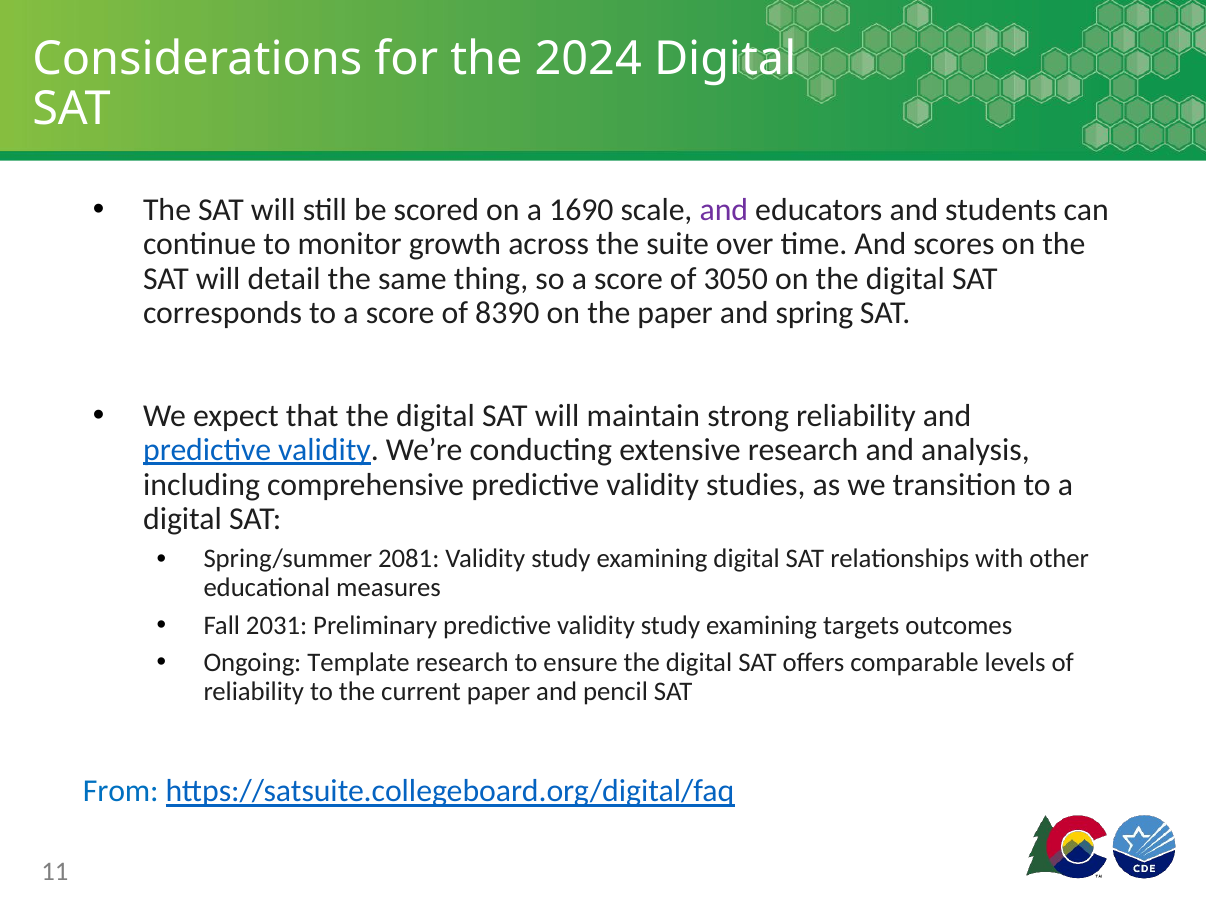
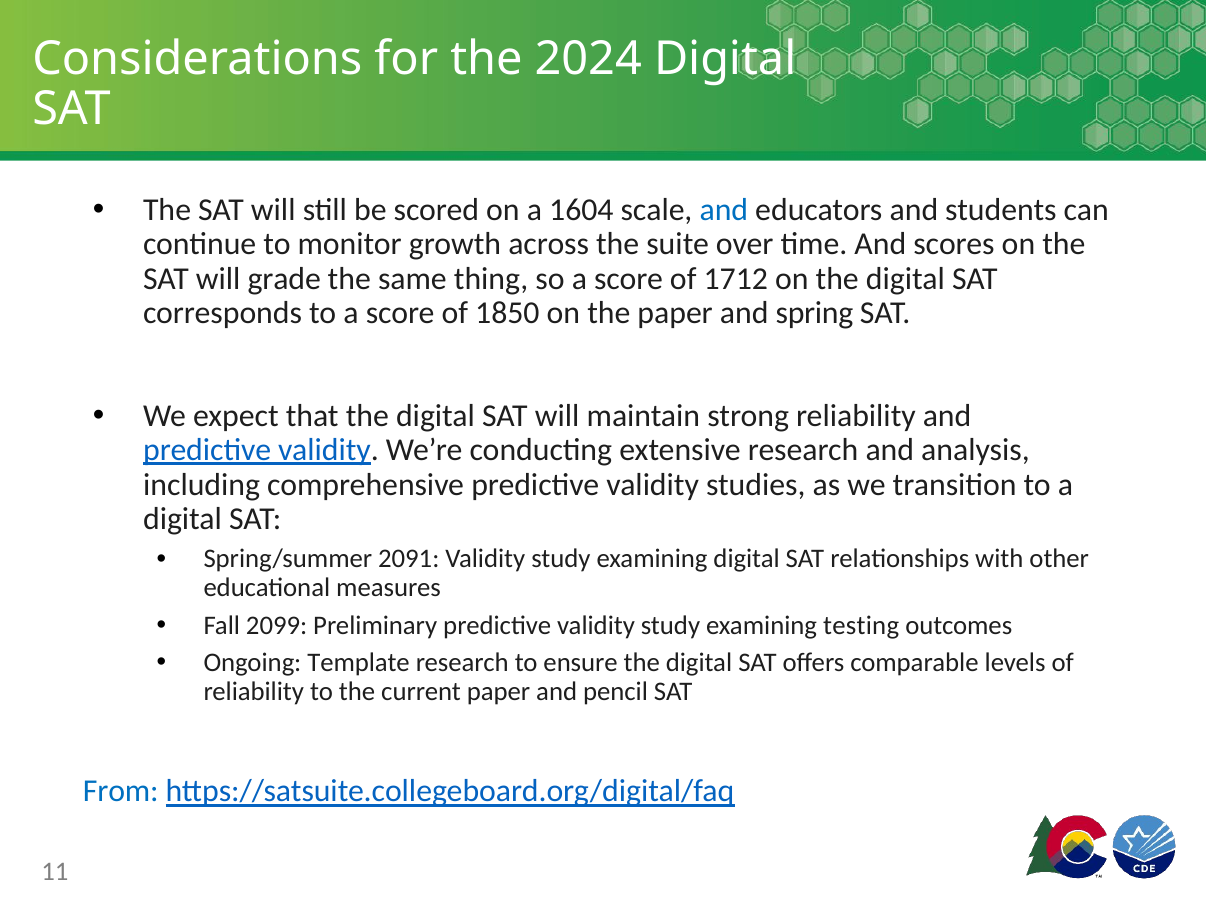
1690: 1690 -> 1604
and at (724, 210) colour: purple -> blue
detail: detail -> grade
3050: 3050 -> 1712
8390: 8390 -> 1850
2081: 2081 -> 2091
2031: 2031 -> 2099
targets: targets -> testing
